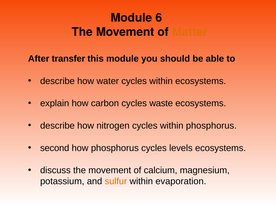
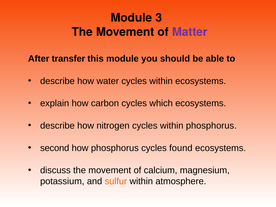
6: 6 -> 3
Matter colour: orange -> purple
waste: waste -> which
levels: levels -> found
evaporation: evaporation -> atmosphere
